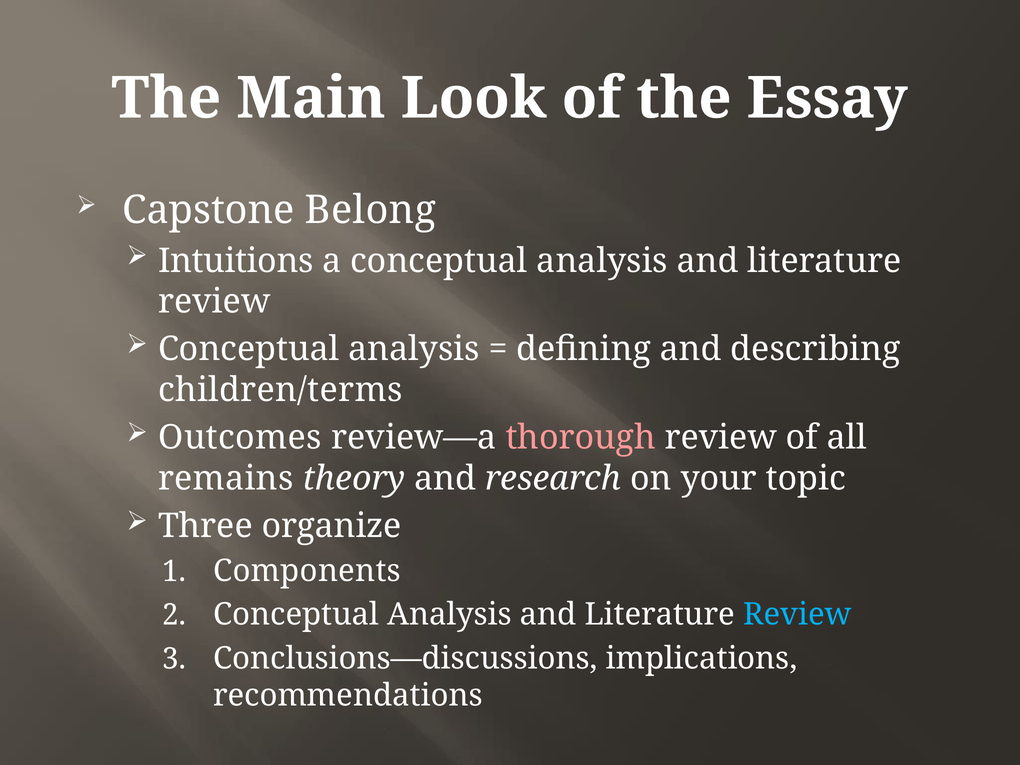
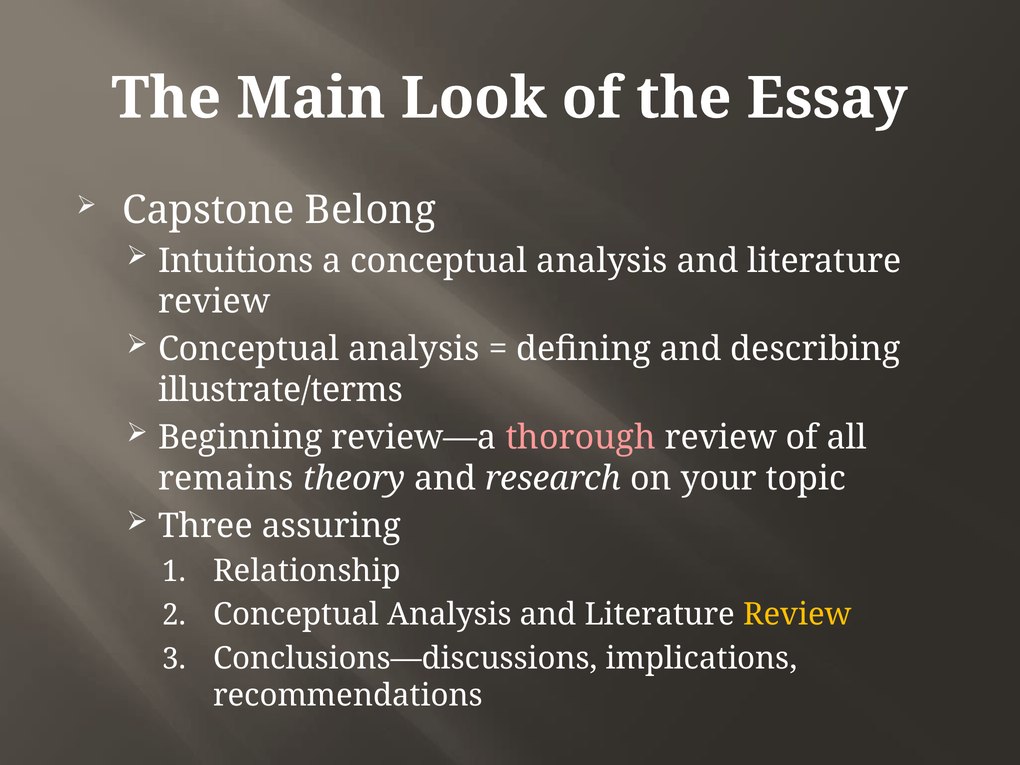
children/terms: children/terms -> illustrate/terms
Outcomes: Outcomes -> Beginning
organize: organize -> assuring
Components: Components -> Relationship
Review at (797, 615) colour: light blue -> yellow
